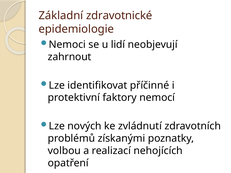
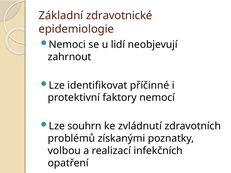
nových: nových -> souhrn
nehojících: nehojících -> infekčních
